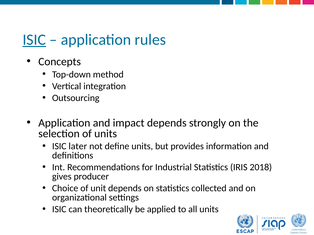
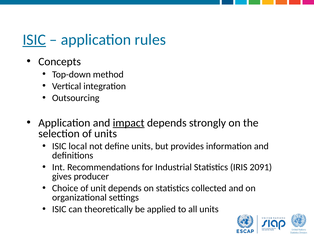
impact underline: none -> present
later: later -> local
2018: 2018 -> 2091
